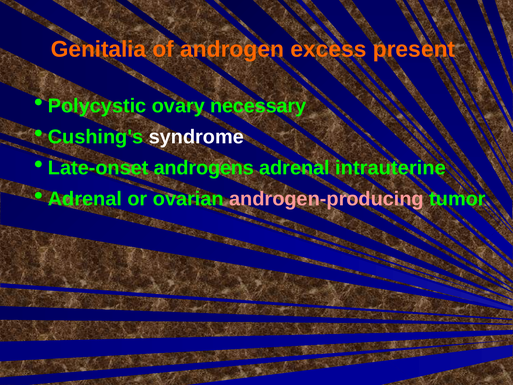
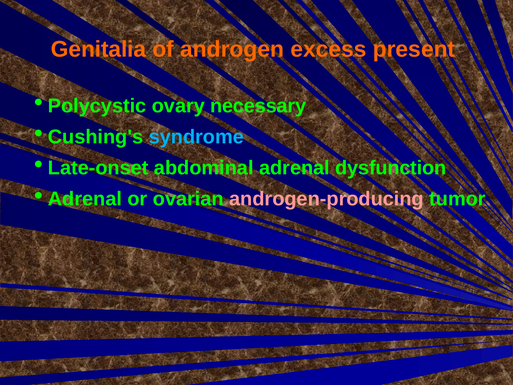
syndrome colour: white -> light blue
androgens: androgens -> abdominal
intrauterine: intrauterine -> dysfunction
